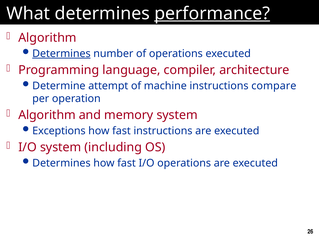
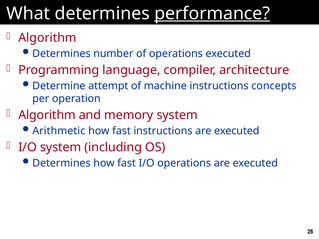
Determines at (61, 54) underline: present -> none
compare: compare -> concepts
Exceptions: Exceptions -> Arithmetic
